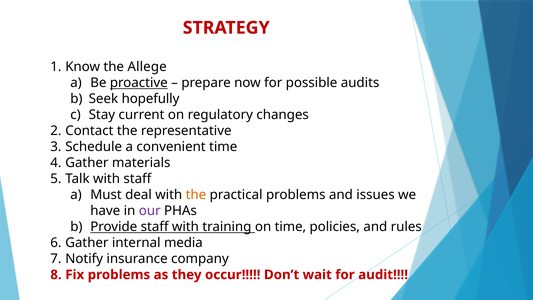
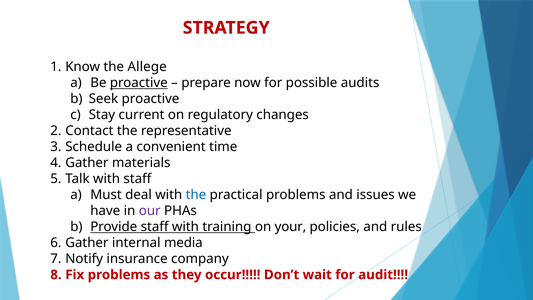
Seek hopefully: hopefully -> proactive
the at (196, 195) colour: orange -> blue
on time: time -> your
